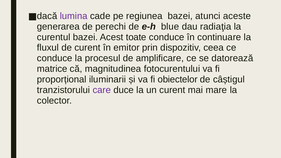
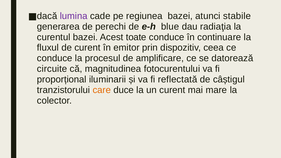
aceste: aceste -> stabile
matrice: matrice -> circuite
obiectelor: obiectelor -> reflectată
care colour: purple -> orange
